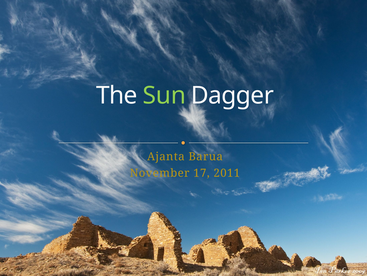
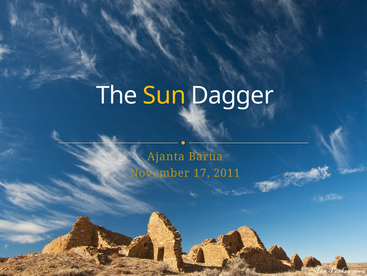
Sun colour: light green -> yellow
